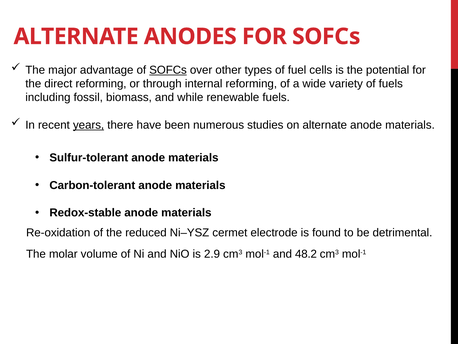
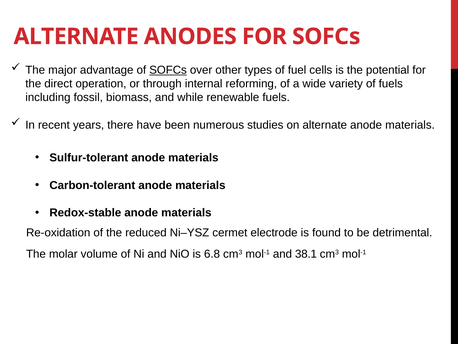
direct reforming: reforming -> operation
years underline: present -> none
2.9: 2.9 -> 6.8
48.2: 48.2 -> 38.1
